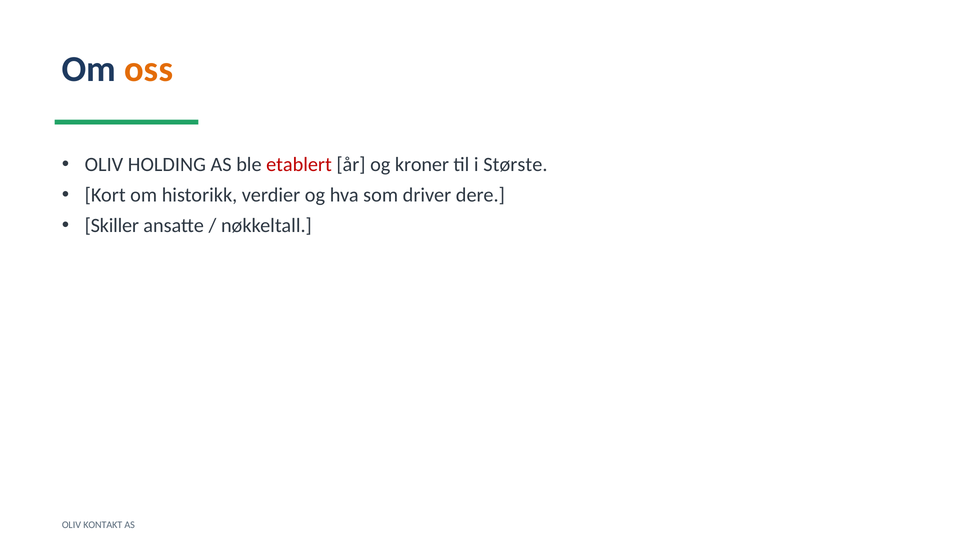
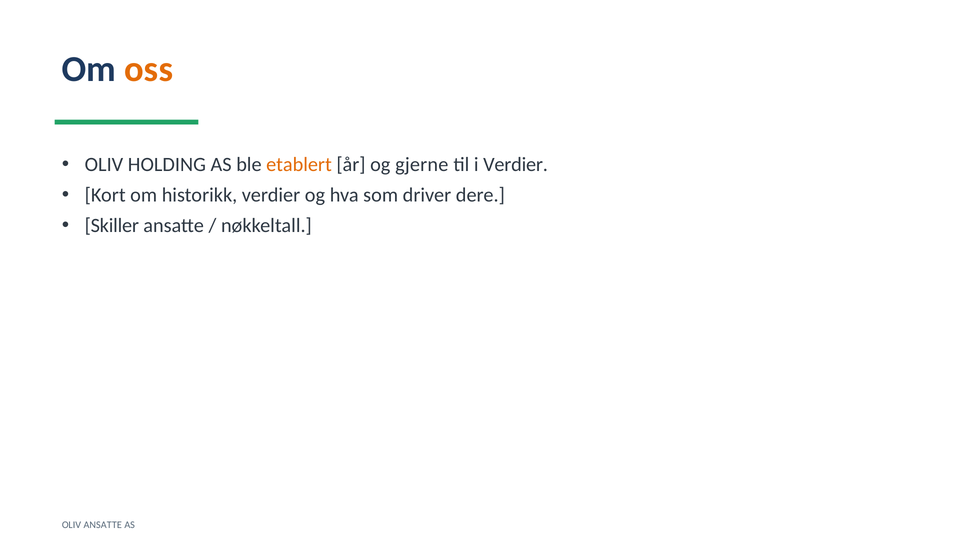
etablert colour: red -> orange
kroner: kroner -> gjerne
i Største: Største -> Verdier
OLIV KONTAKT: KONTAKT -> ANSATTE
